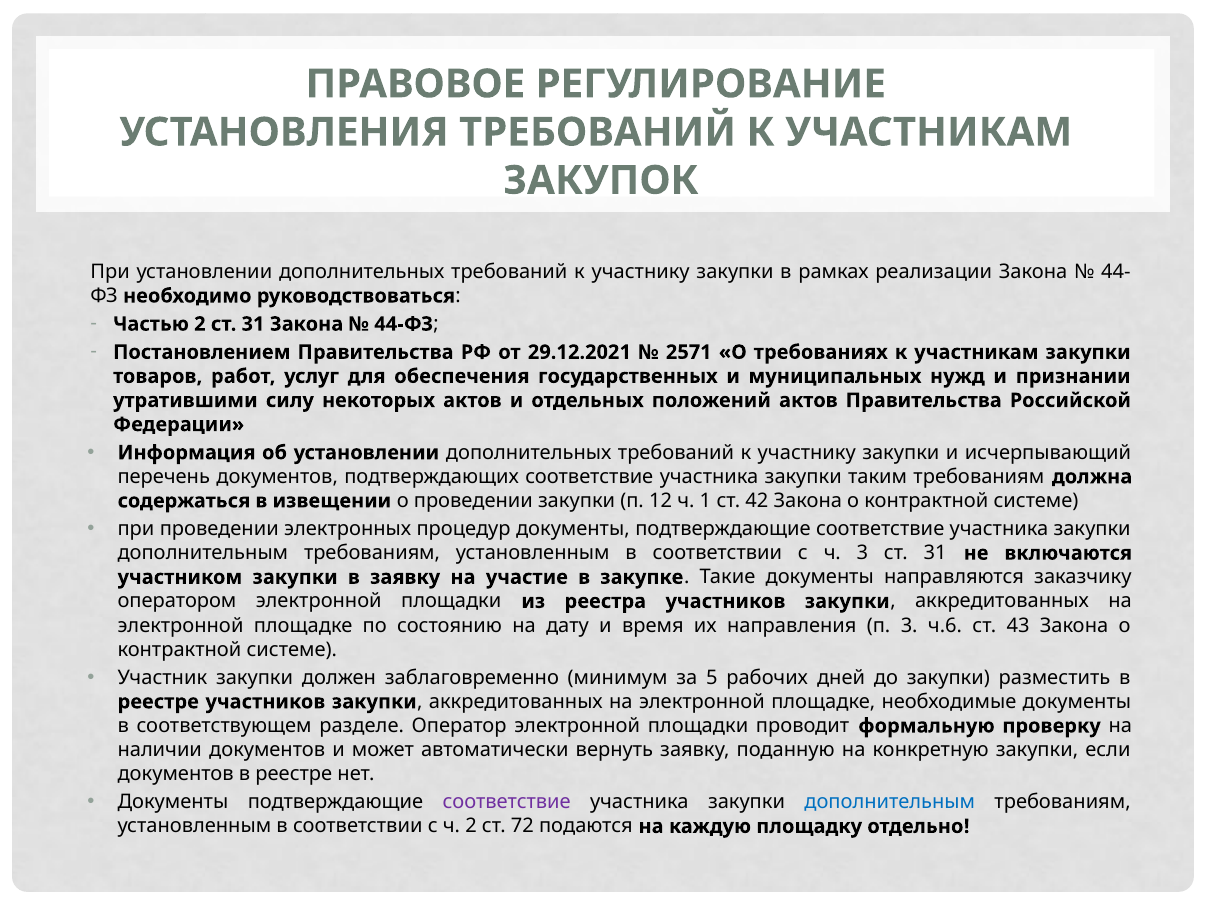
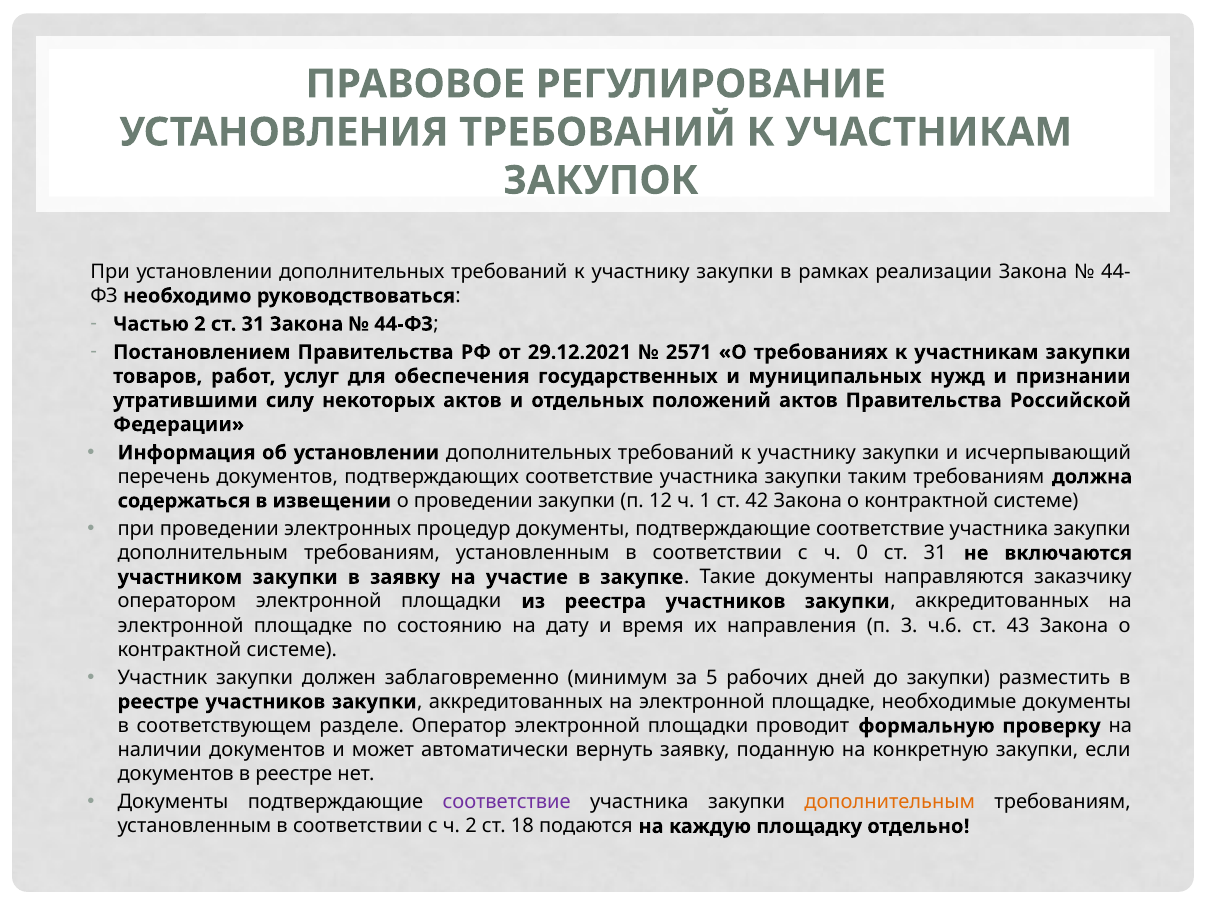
ч 3: 3 -> 0
дополнительным at (890, 803) colour: blue -> orange
72: 72 -> 18
